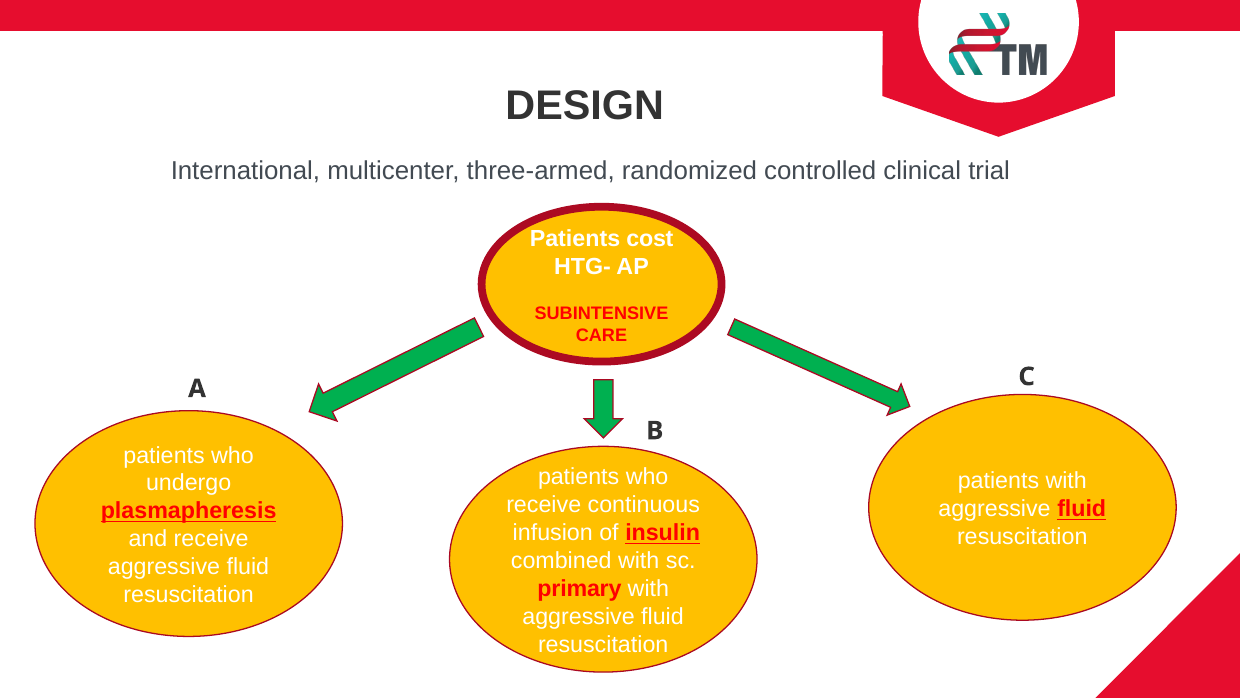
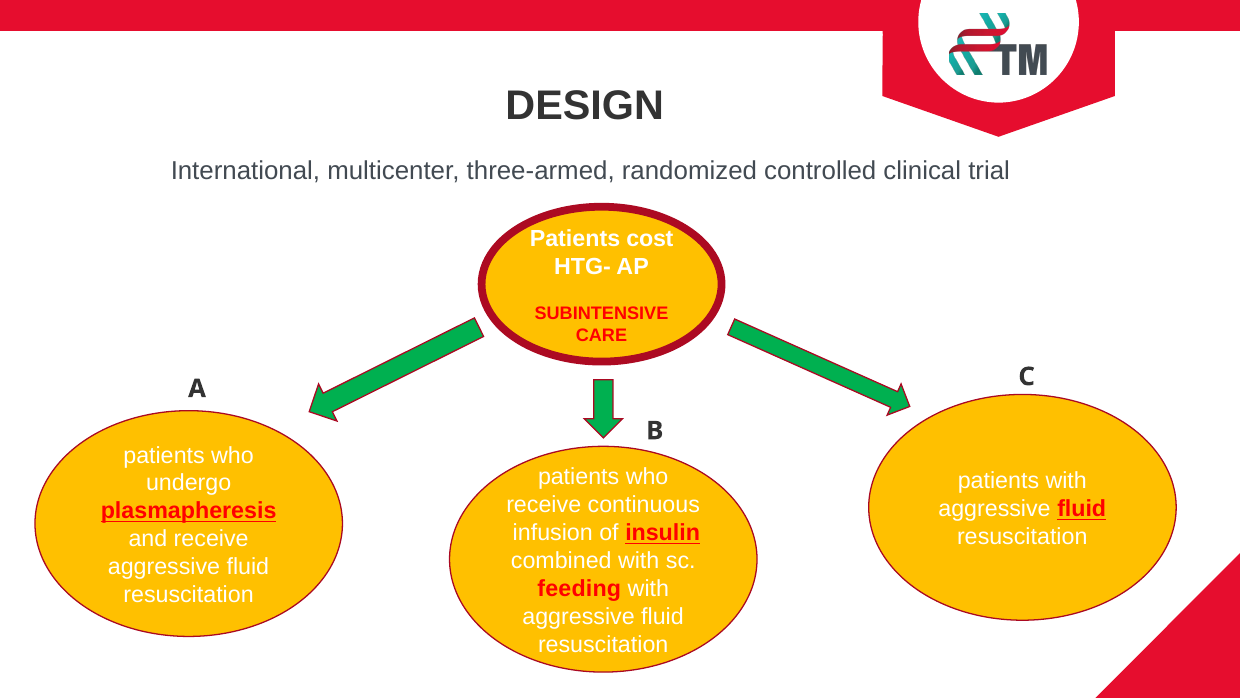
primary: primary -> feeding
